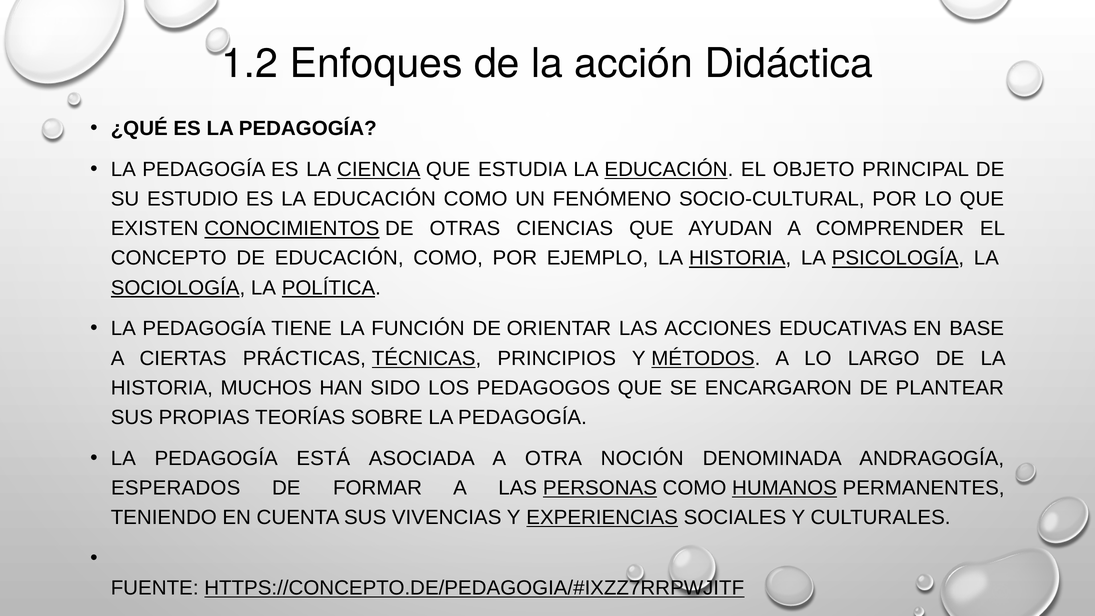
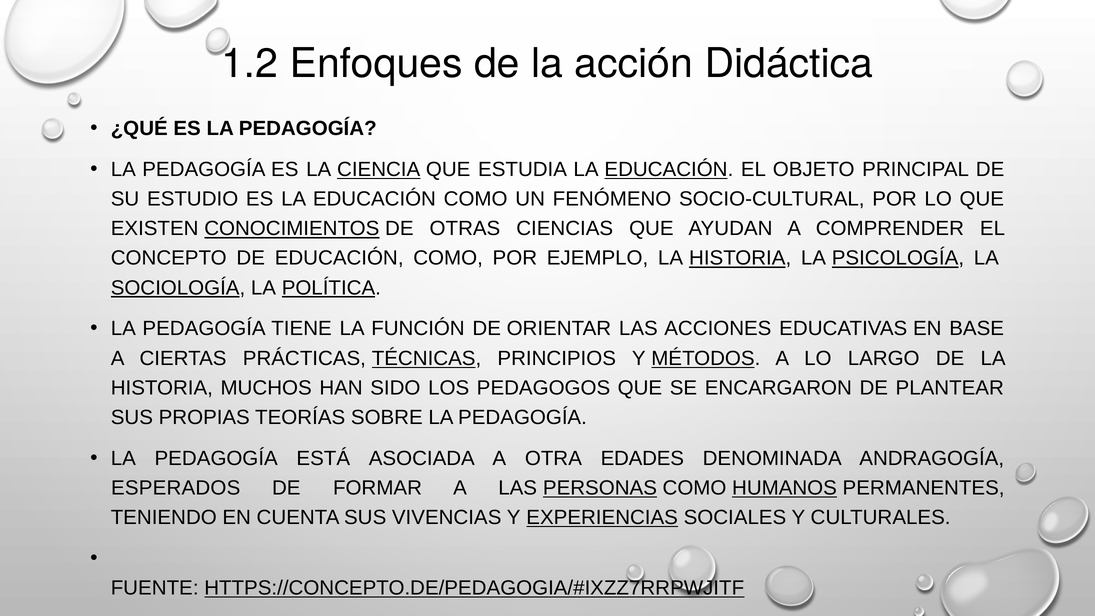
NOCIÓN: NOCIÓN -> EDADES
